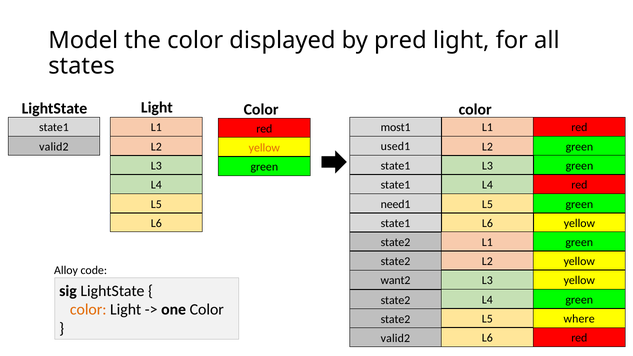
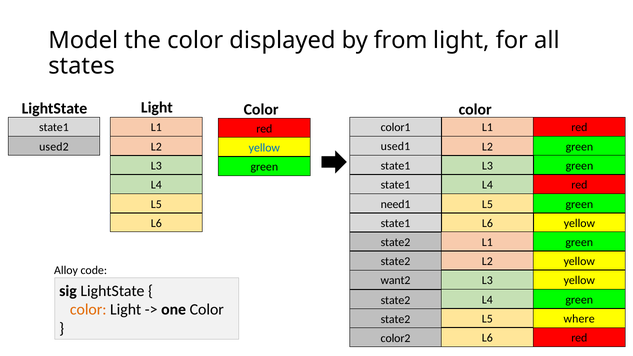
pred: pred -> from
most1: most1 -> color1
valid2 at (54, 147): valid2 -> used2
yellow at (264, 148) colour: orange -> blue
valid2 at (395, 338): valid2 -> color2
